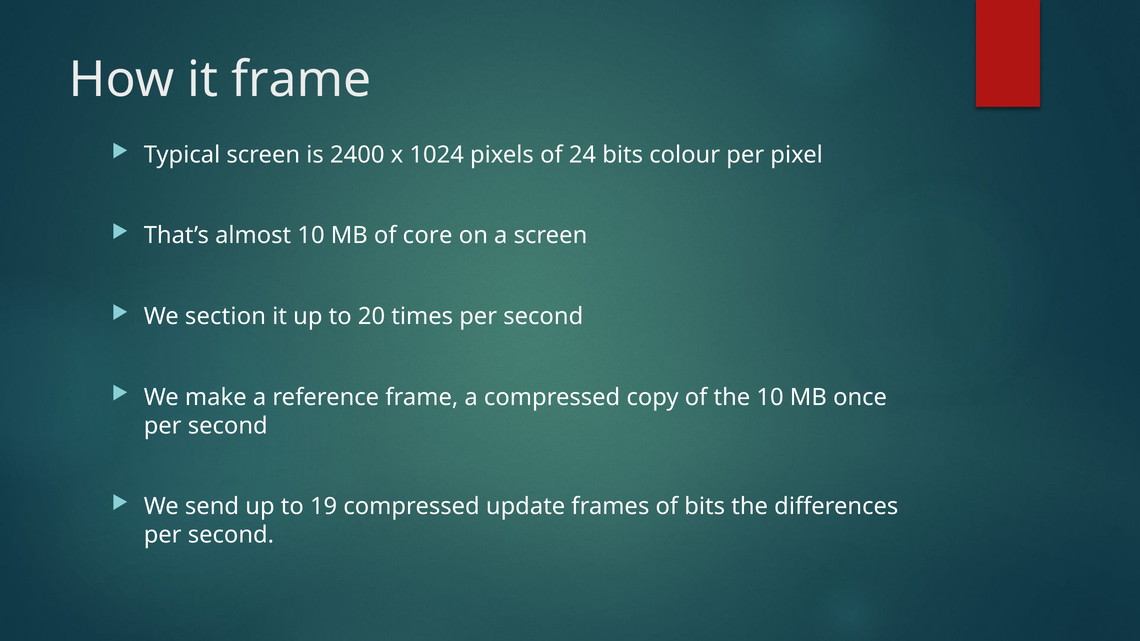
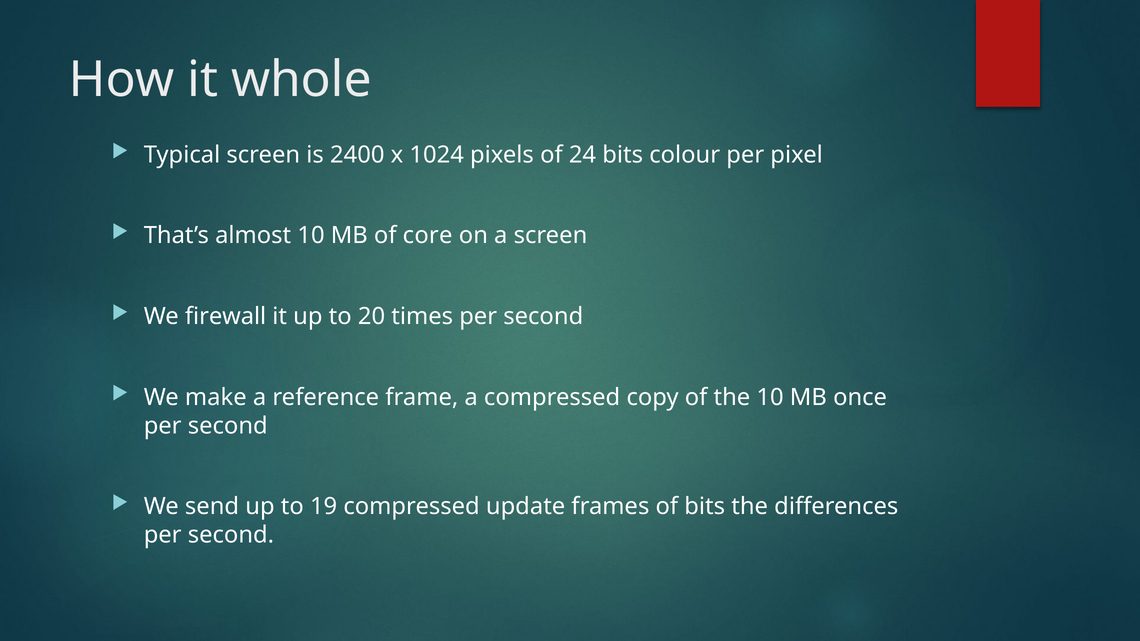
it frame: frame -> whole
section: section -> firewall
